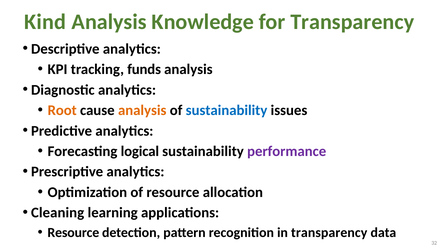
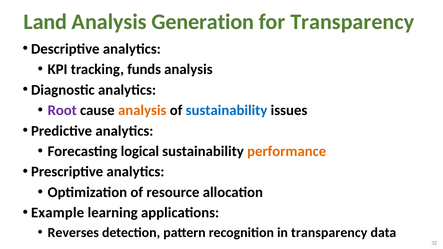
Kind: Kind -> Land
Knowledge: Knowledge -> Generation
Root colour: orange -> purple
performance colour: purple -> orange
Cleaning: Cleaning -> Example
Resource at (73, 233): Resource -> Reverses
